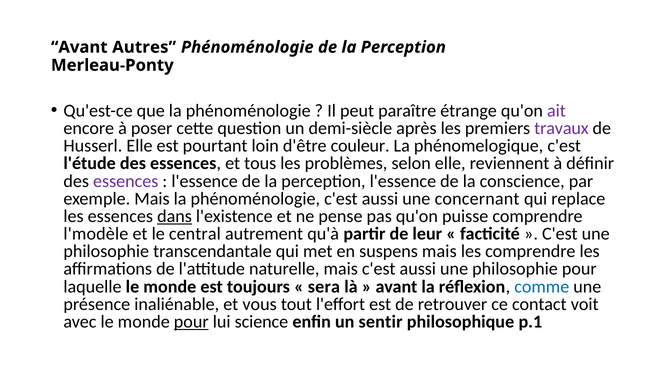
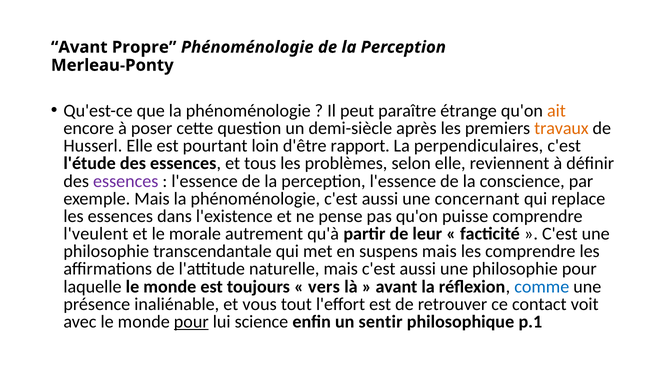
Autres: Autres -> Propre
ait colour: purple -> orange
travaux colour: purple -> orange
couleur: couleur -> rapport
phénomelogique: phénomelogique -> perpendiculaires
dans underline: present -> none
l'modèle: l'modèle -> l'veulent
central: central -> morale
sera: sera -> vers
